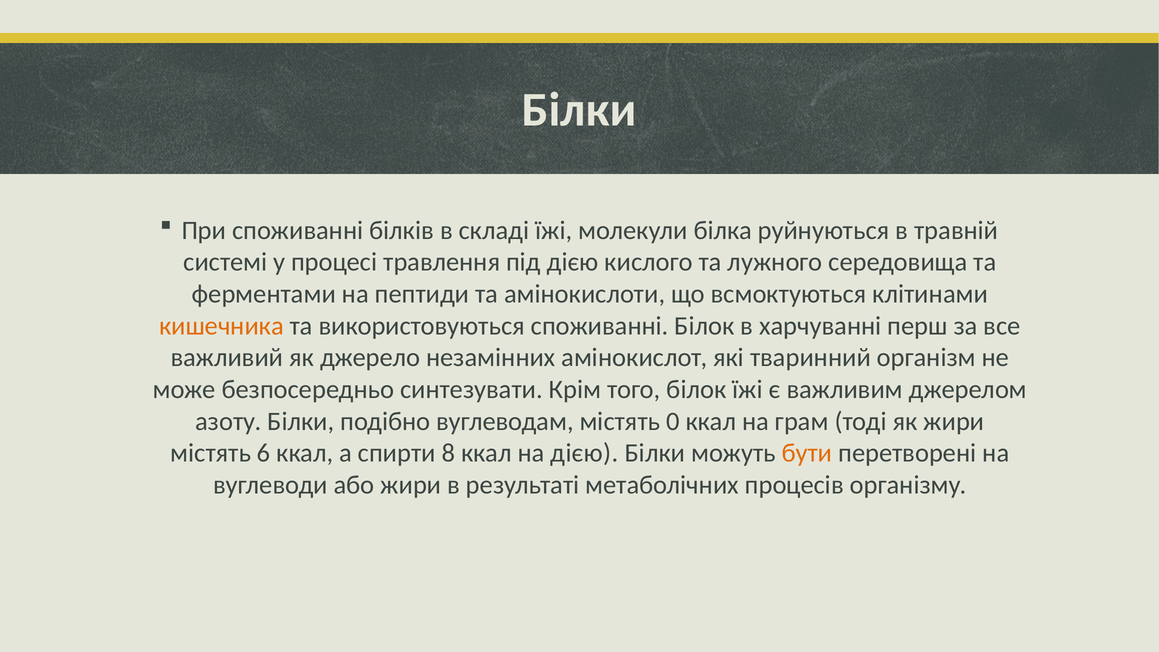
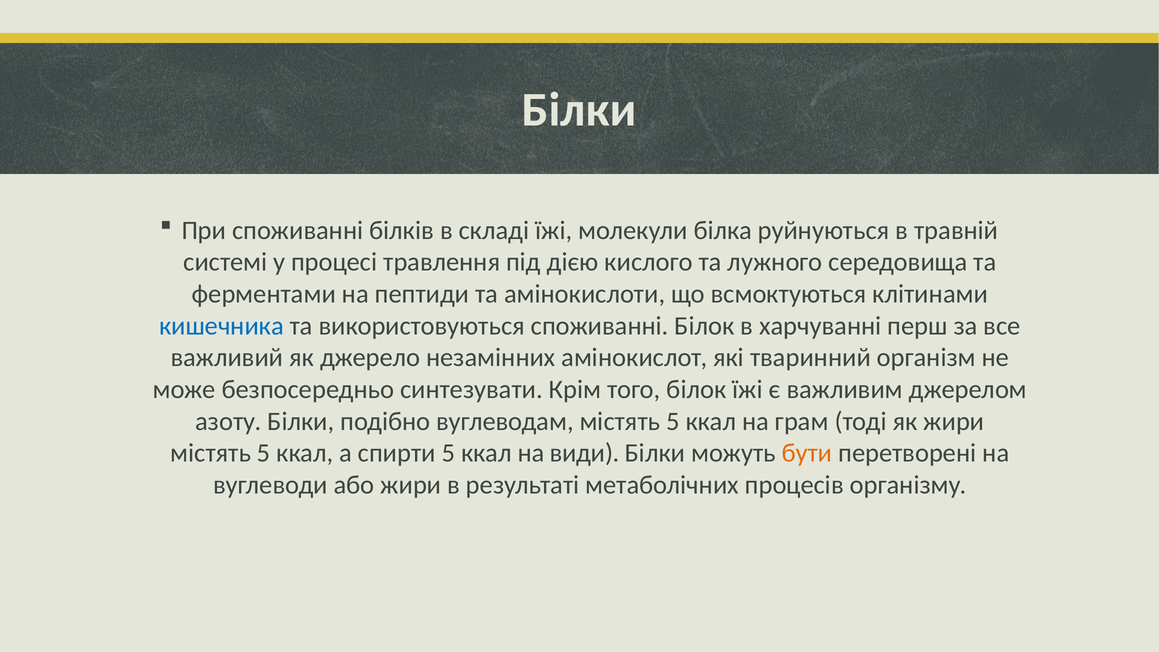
кишечника colour: orange -> blue
вуглеводам містять 0: 0 -> 5
6 at (264, 453): 6 -> 5
спирти 8: 8 -> 5
на дією: дією -> види
